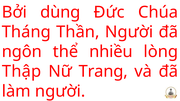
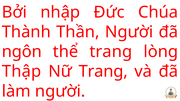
dùng: dùng -> nhập
Tháng: Tháng -> Thành
thể nhiều: nhiều -> trang
